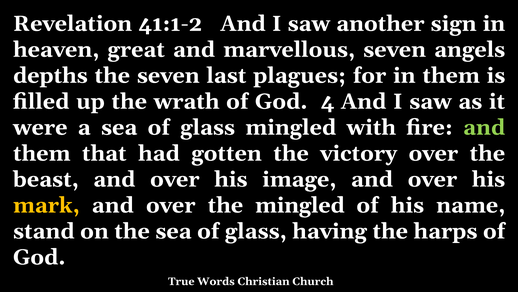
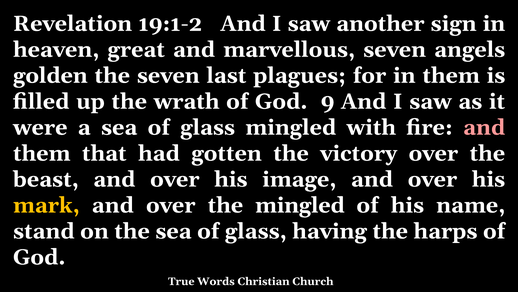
41:1-2: 41:1-2 -> 19:1-2
depths: depths -> golden
4: 4 -> 9
and at (484, 127) colour: light green -> pink
